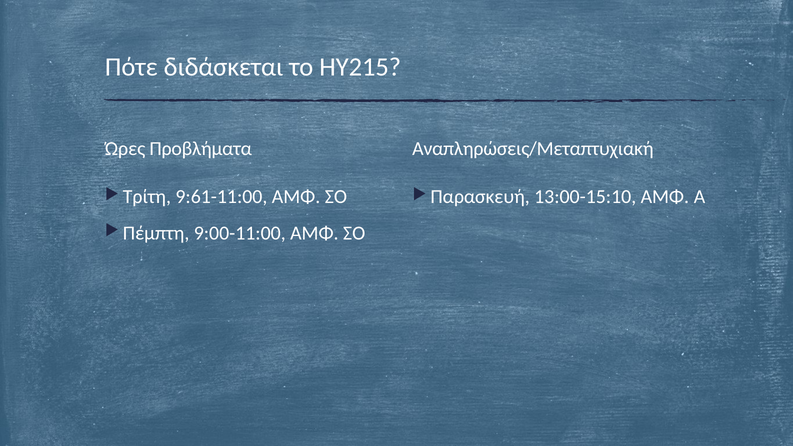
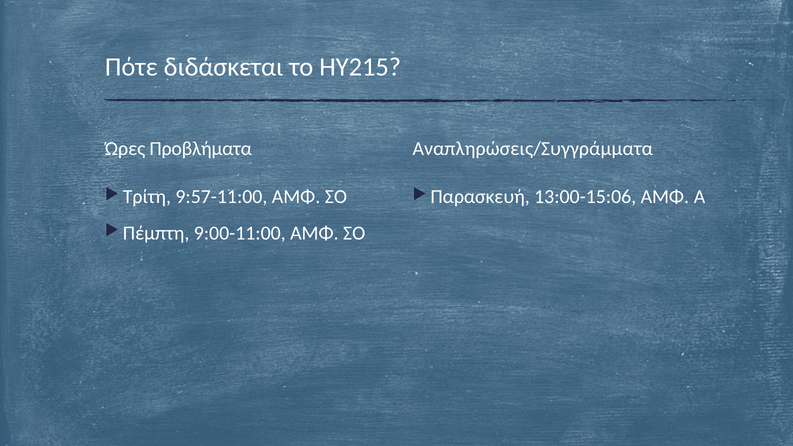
Αναπληρώσεις/Μεταπτυχιακή: Αναπληρώσεις/Μεταπτυχιακή -> Αναπληρώσεις/Συγγράμματα
9:61-11:00: 9:61-11:00 -> 9:57-11:00
13:00-15:10: 13:00-15:10 -> 13:00-15:06
